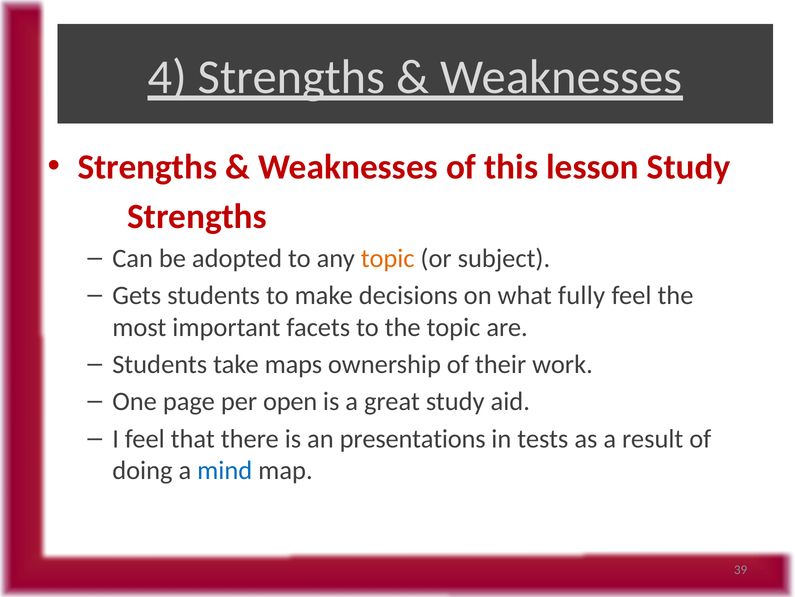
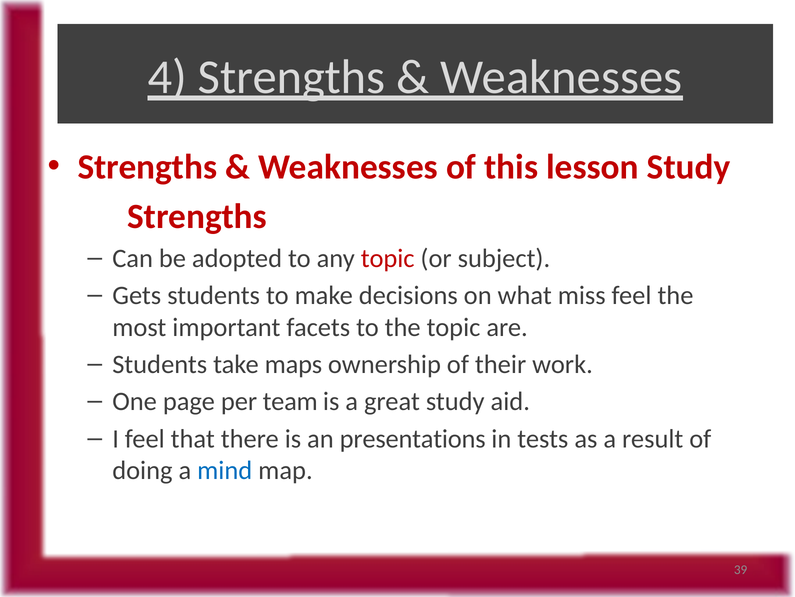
topic at (388, 258) colour: orange -> red
fully: fully -> miss
open: open -> team
